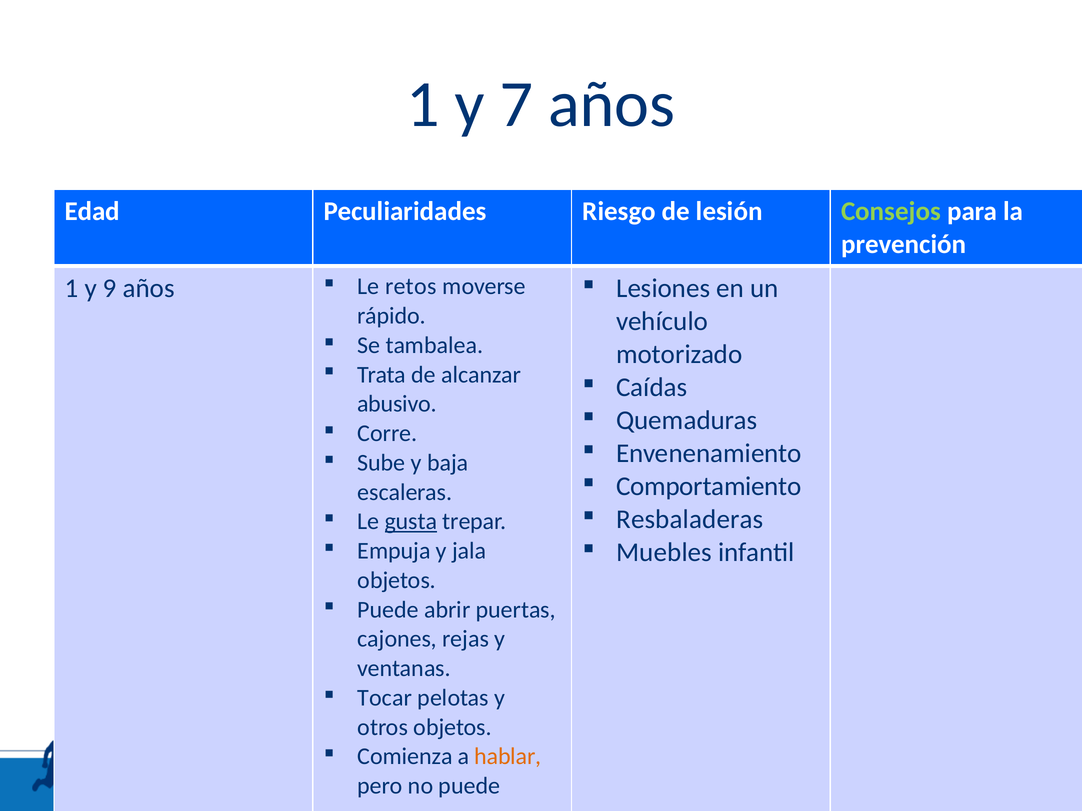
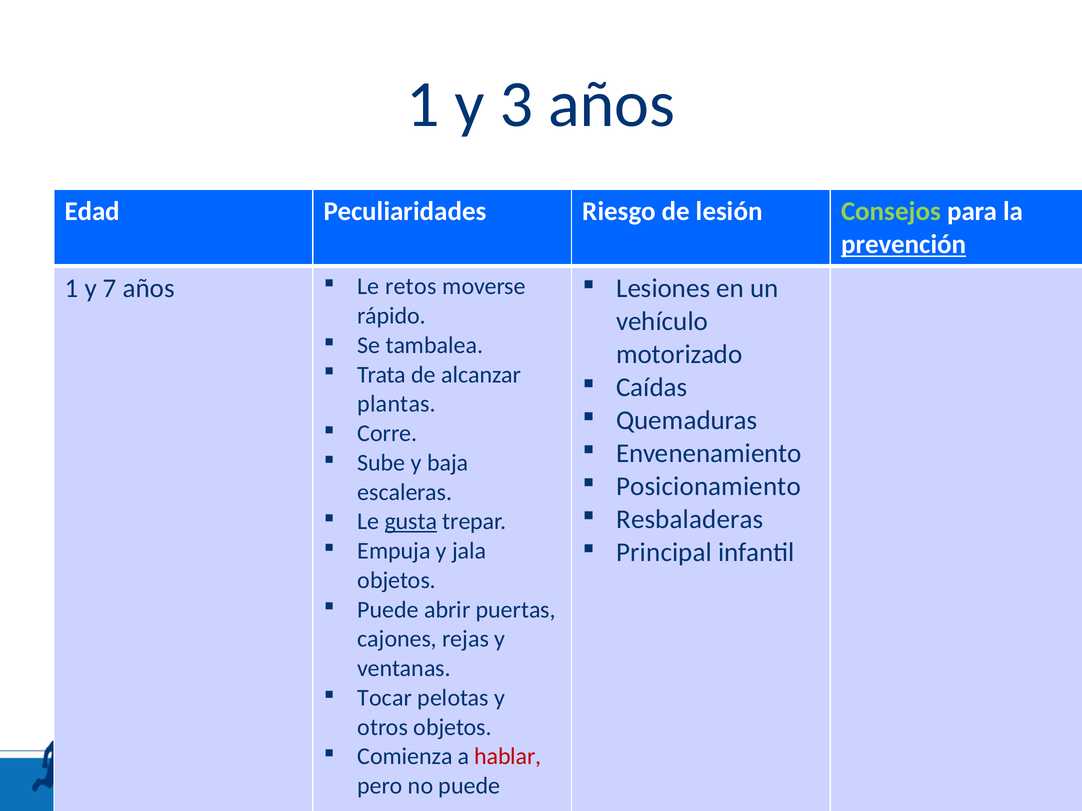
7: 7 -> 3
prevención underline: none -> present
9: 9 -> 7
abusivo: abusivo -> plantas
Comportamiento: Comportamiento -> Posicionamiento
Muebles: Muebles -> Principal
hablar colour: orange -> red
